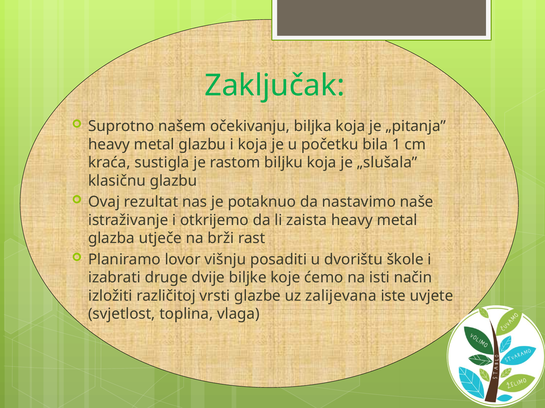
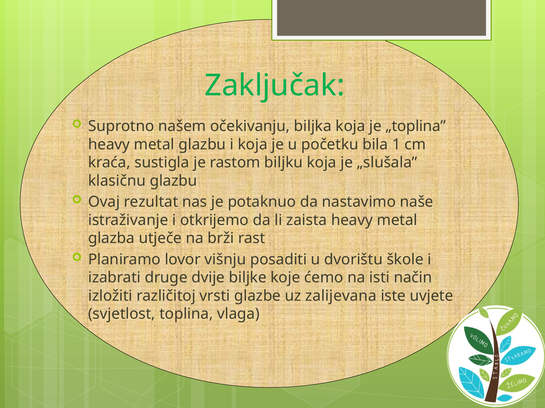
„pitanja: „pitanja -> „toplina
